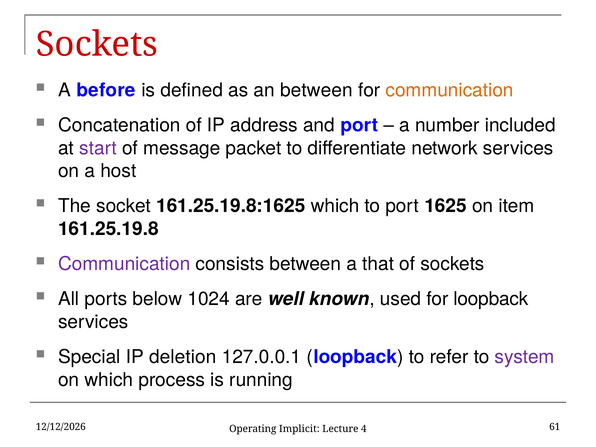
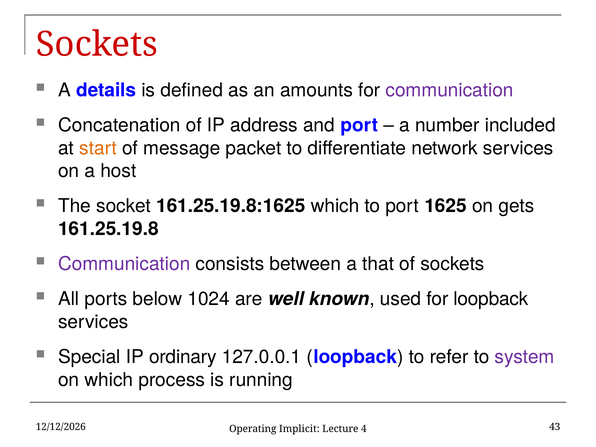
before: before -> details
an between: between -> amounts
communication at (450, 90) colour: orange -> purple
start colour: purple -> orange
item: item -> gets
deletion: deletion -> ordinary
61: 61 -> 43
